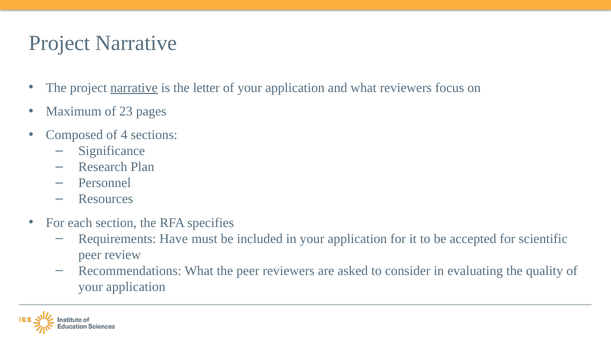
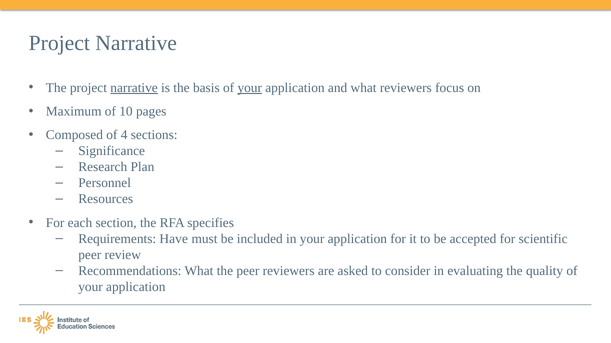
letter: letter -> basis
your at (250, 88) underline: none -> present
23: 23 -> 10
